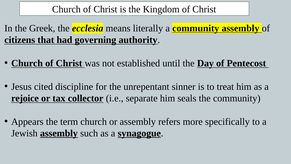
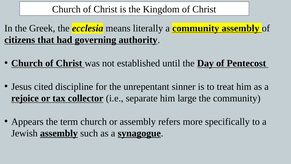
seals: seals -> large
